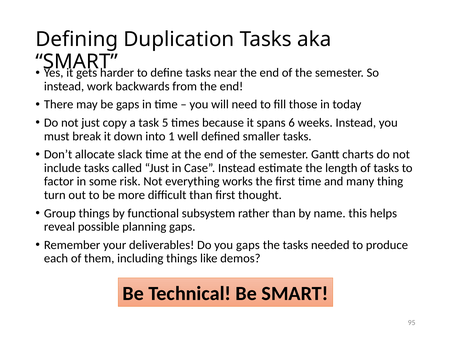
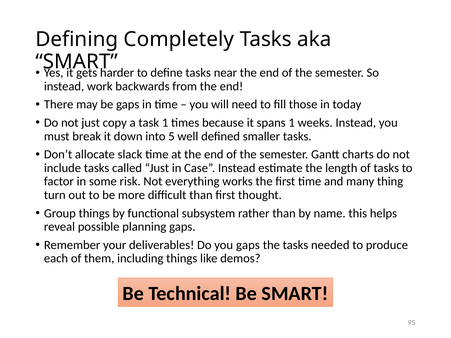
Duplication: Duplication -> Completely
task 5: 5 -> 1
spans 6: 6 -> 1
1: 1 -> 5
